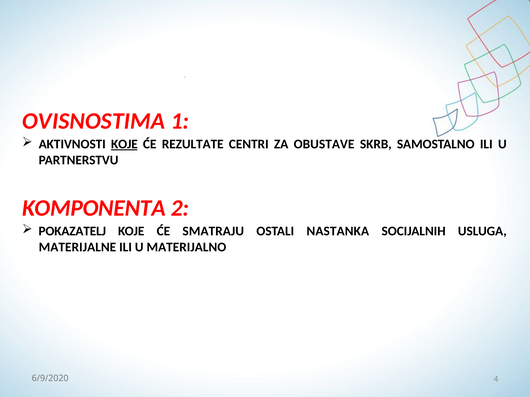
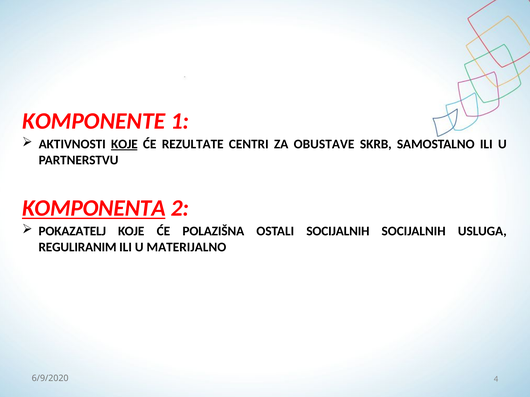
OVISNOSTIMA: OVISNOSTIMA -> KOMPONENTE
KOMPONENTA underline: none -> present
SMATRAJU: SMATRAJU -> POLAZIŠNA
OSTALI NASTANKA: NASTANKA -> SOCIJALNIH
MATERIJALNE: MATERIJALNE -> REGULIRANIM
